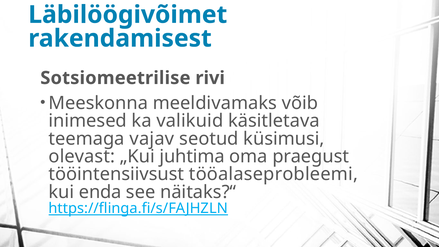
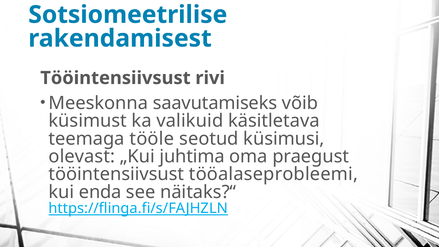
Läbilöögivõimet: Läbilöögivõimet -> Sotsiomeetrilise
Sotsiomeetrilise at (115, 78): Sotsiomeetrilise -> Tööintensiivsust
meeldivamaks: meeldivamaks -> saavutamiseks
inimesed: inimesed -> küsimust
vajav: vajav -> tööle
